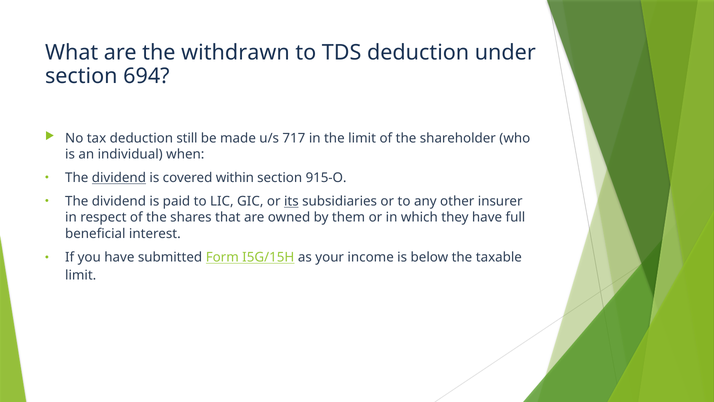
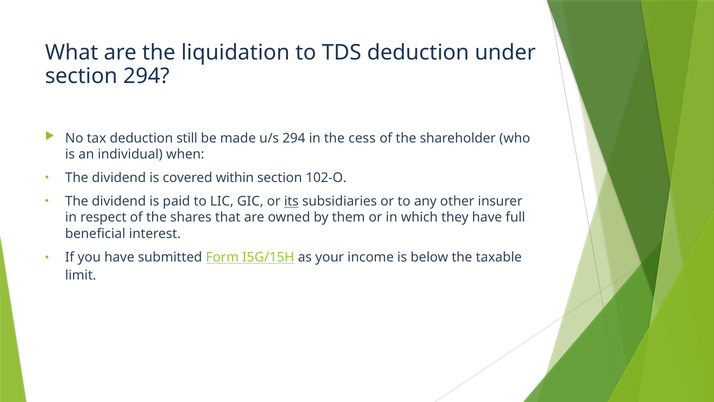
withdrawn: withdrawn -> liquidation
section 694: 694 -> 294
u/s 717: 717 -> 294
the limit: limit -> cess
dividend at (119, 178) underline: present -> none
915-O: 915-O -> 102-O
